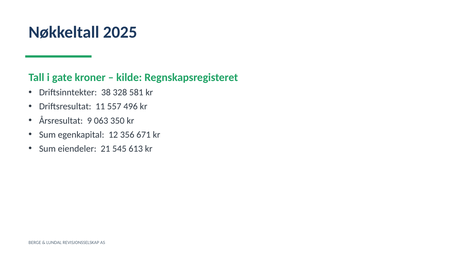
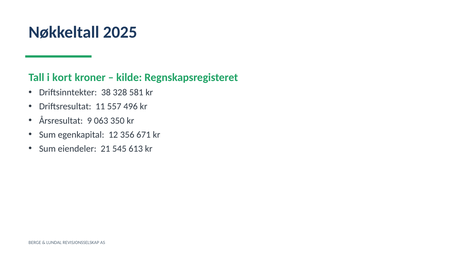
gate: gate -> kort
